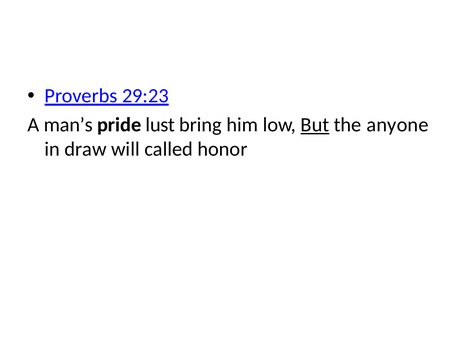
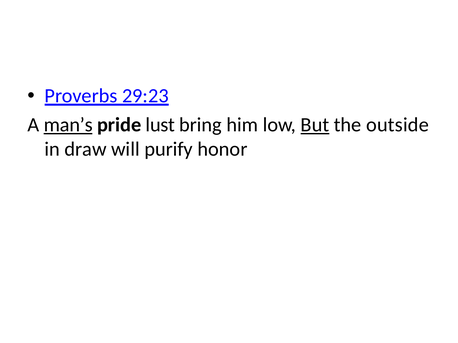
man’s underline: none -> present
anyone: anyone -> outside
called: called -> purify
